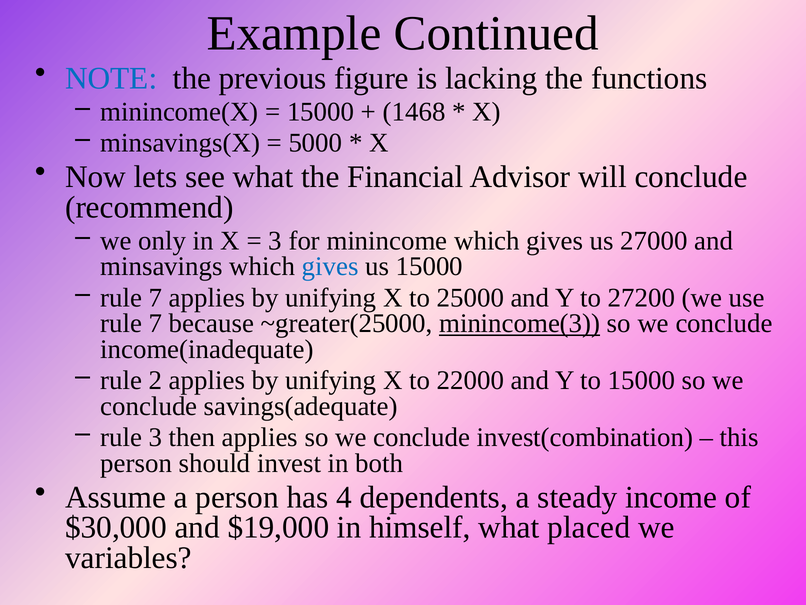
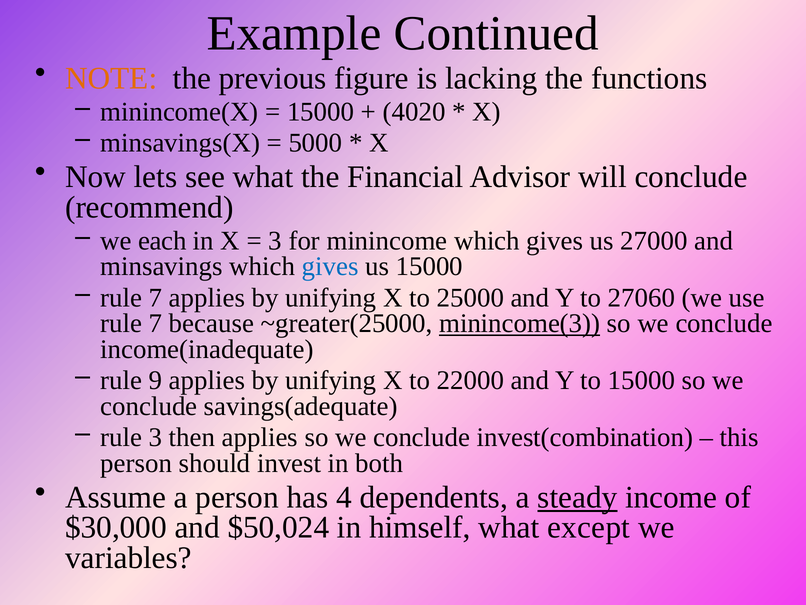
NOTE colour: blue -> orange
1468: 1468 -> 4020
only: only -> each
27200: 27200 -> 27060
2: 2 -> 9
steady underline: none -> present
$19,000: $19,000 -> $50,024
placed: placed -> except
